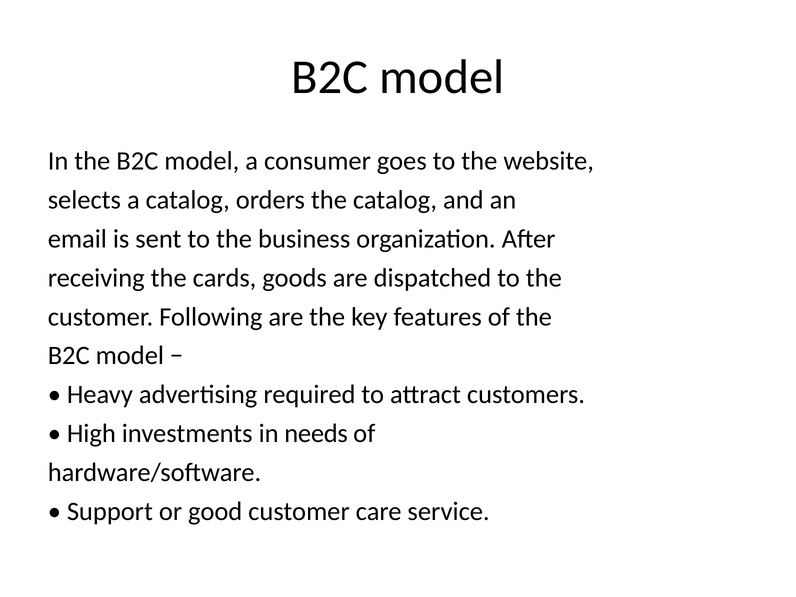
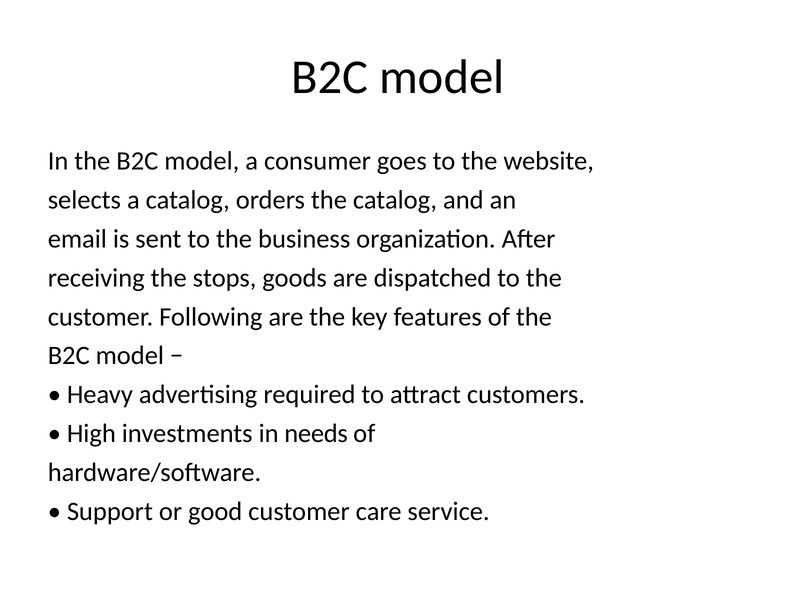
cards: cards -> stops
